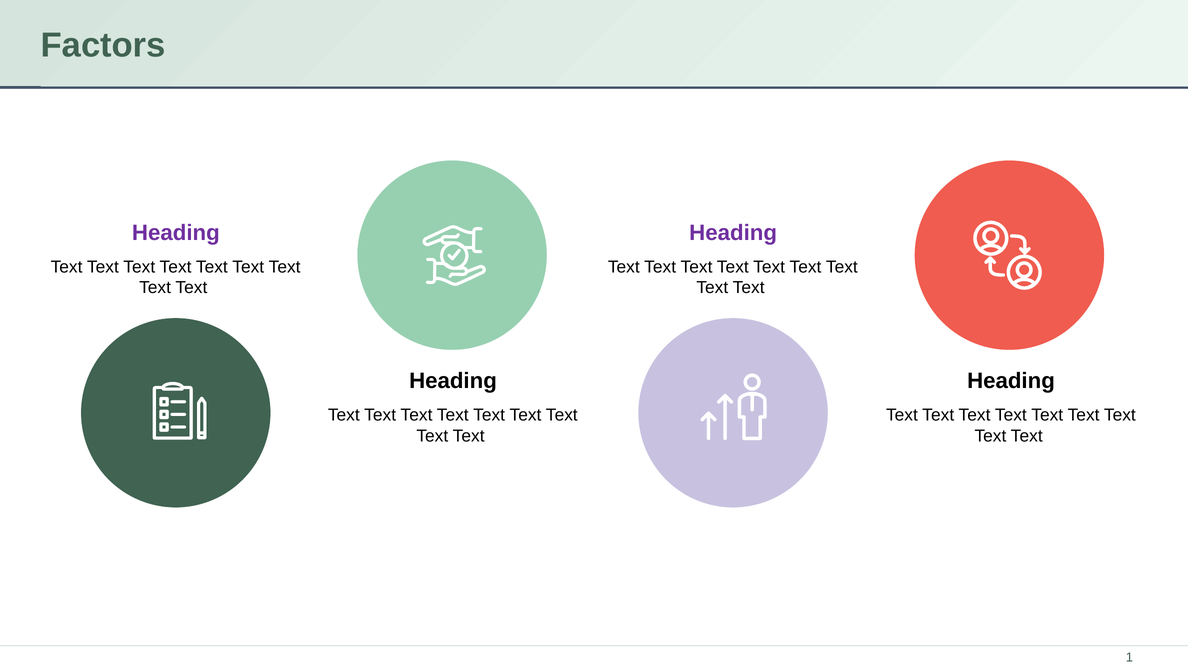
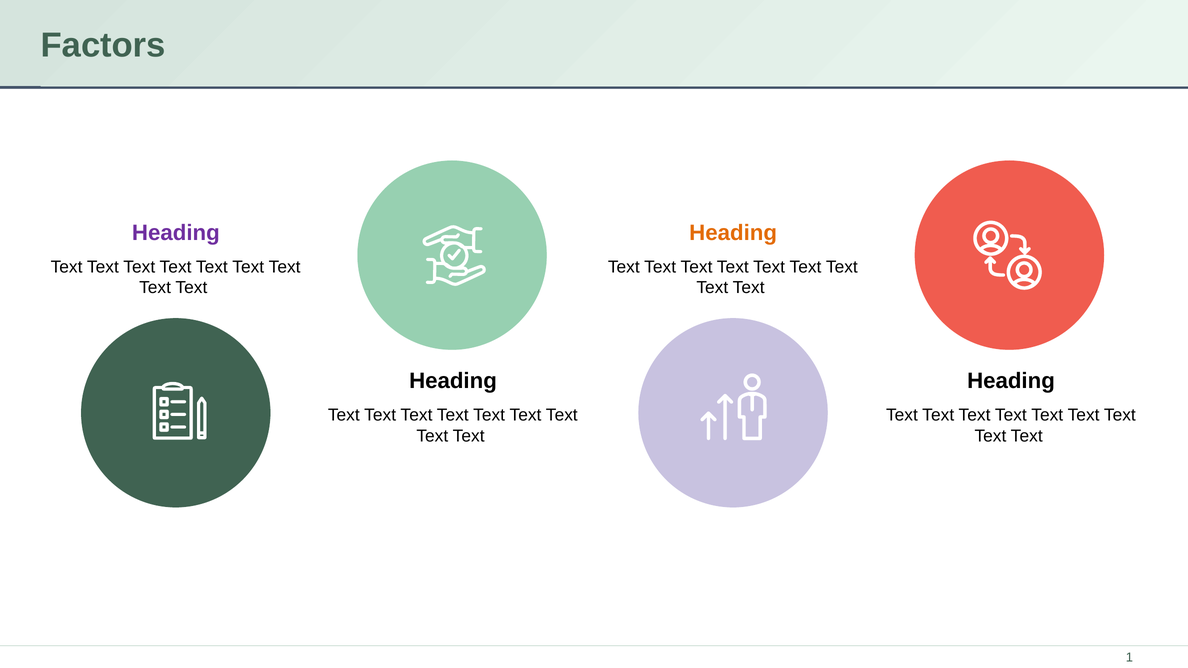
Heading at (733, 233) colour: purple -> orange
